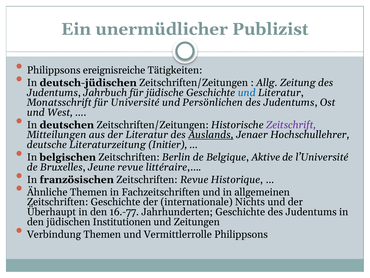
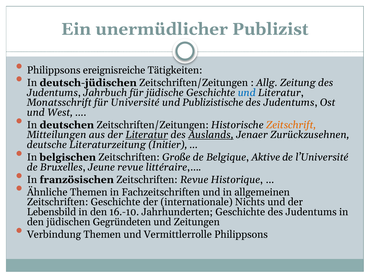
Persönlichen: Persönlichen -> Publizistische
Zeitschrift colour: purple -> orange
Literatur at (147, 135) underline: none -> present
Hochschullehrer: Hochschullehrer -> Zurückzusehnen
Berlin: Berlin -> Große
Überhaupt: Überhaupt -> Lebensbild
16.-77: 16.-77 -> 16.-10
Institutionen: Institutionen -> Gegründeten
